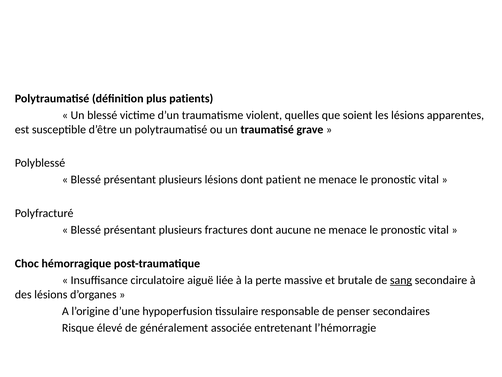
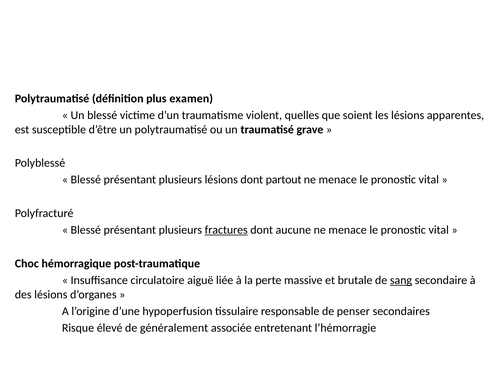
patients: patients -> examen
patient: patient -> partout
fractures underline: none -> present
